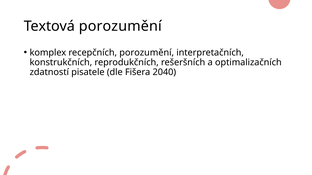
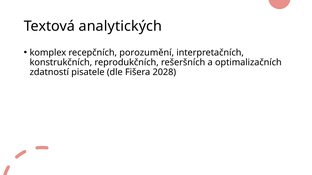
Textová porozumění: porozumění -> analytických
2040: 2040 -> 2028
